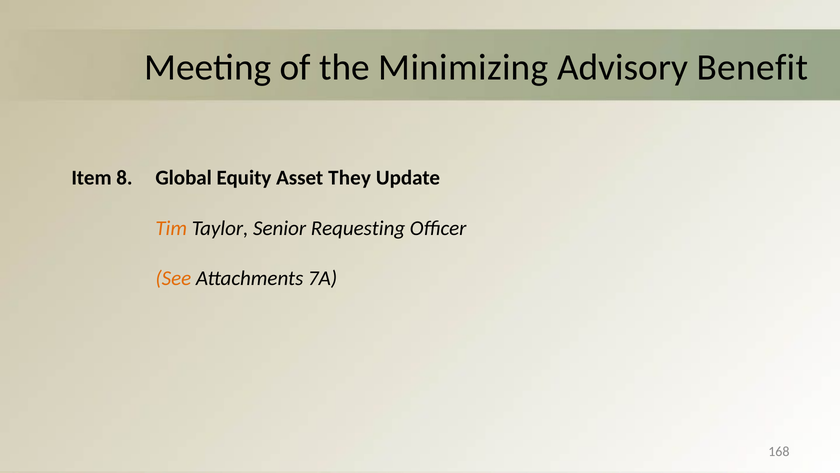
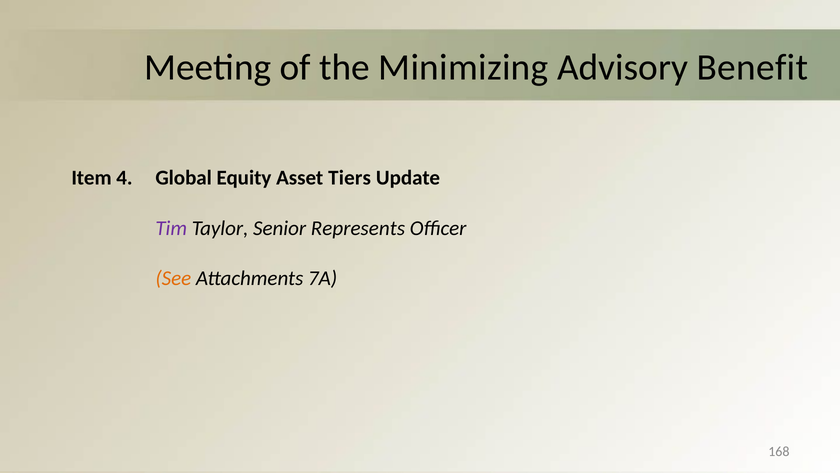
8: 8 -> 4
They: They -> Tiers
Tim colour: orange -> purple
Requesting: Requesting -> Represents
